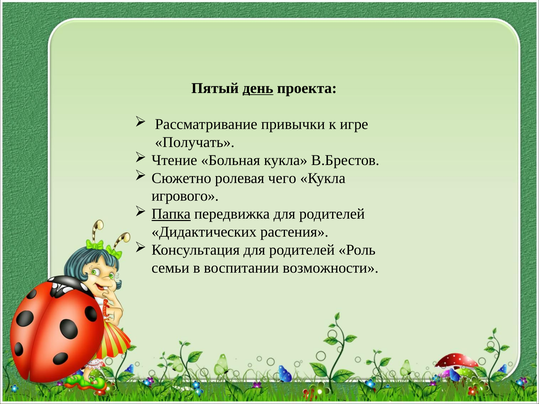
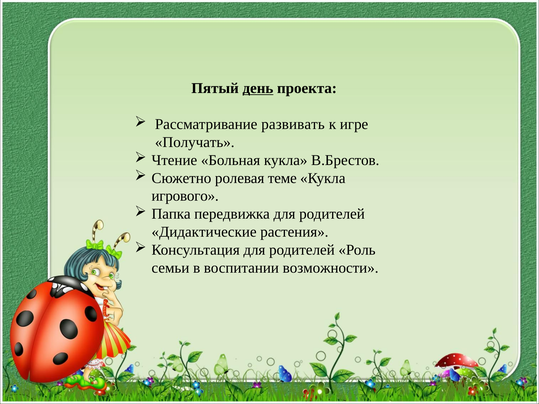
привычки: привычки -> развивать
чего: чего -> теме
Папка underline: present -> none
Дидактических: Дидактических -> Дидактические
